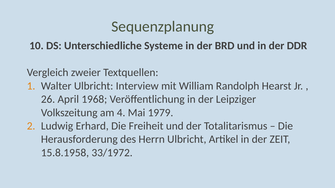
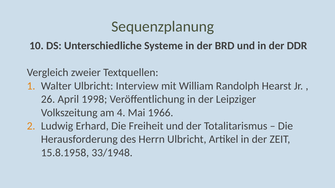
1968: 1968 -> 1998
1979: 1979 -> 1966
33/1972: 33/1972 -> 33/1948
